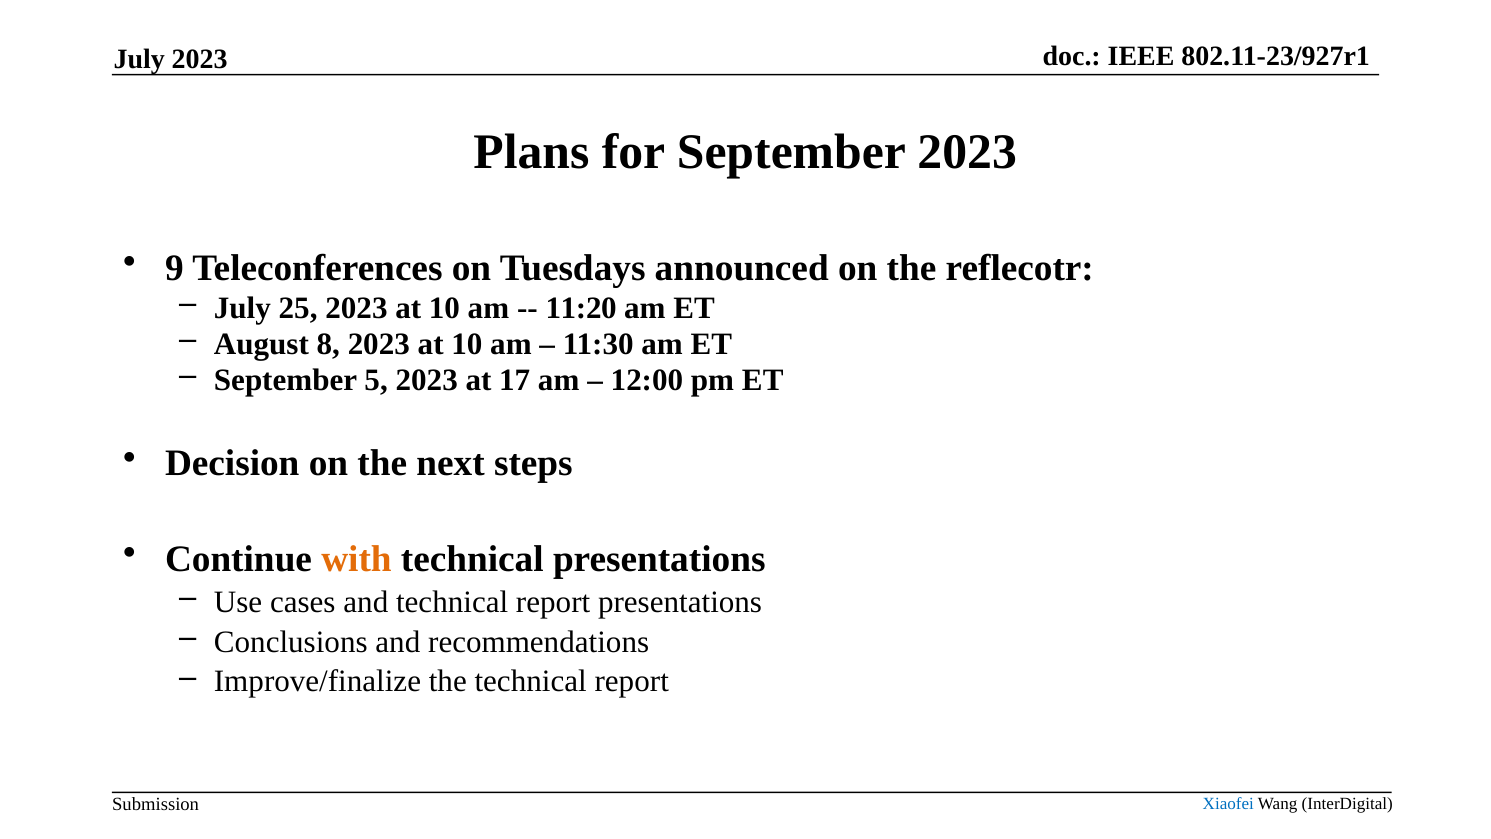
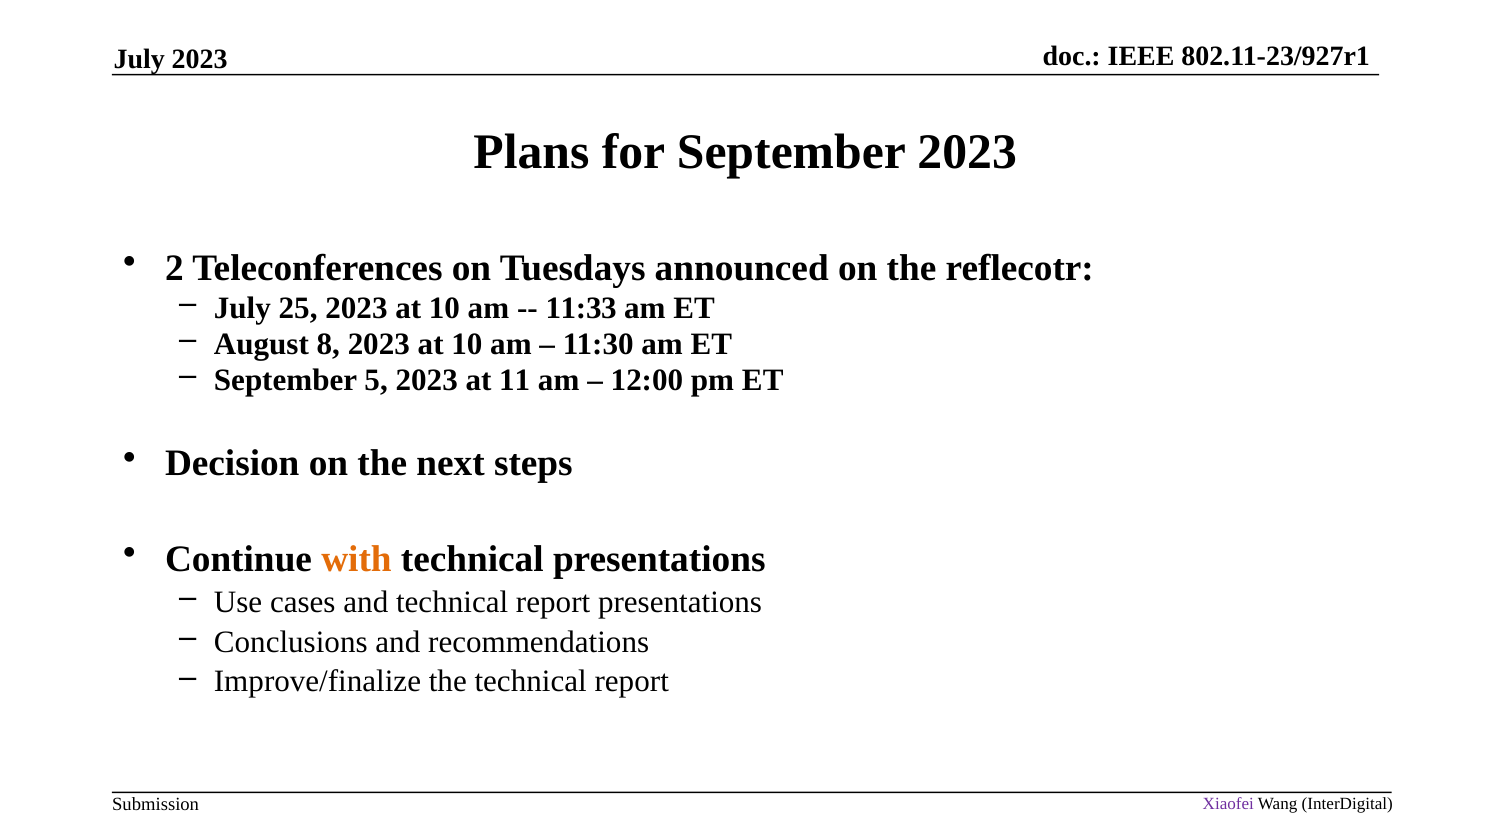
9: 9 -> 2
11:20: 11:20 -> 11:33
17: 17 -> 11
Xiaofei colour: blue -> purple
